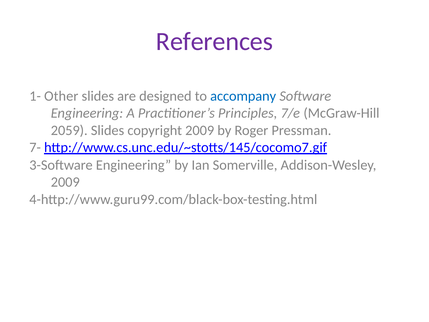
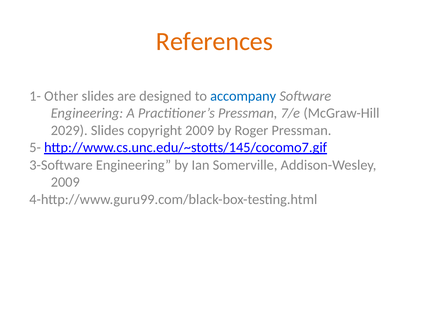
References colour: purple -> orange
Practitioner’s Principles: Principles -> Pressman
2059: 2059 -> 2029
7-: 7- -> 5-
